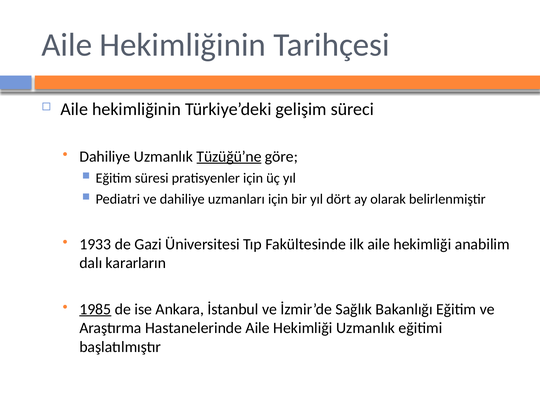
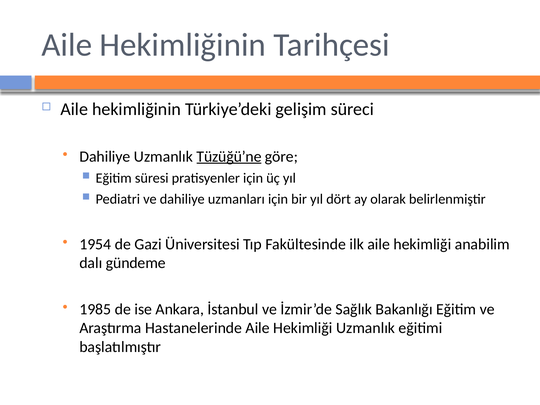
1933: 1933 -> 1954
kararların: kararların -> gündeme
1985 underline: present -> none
